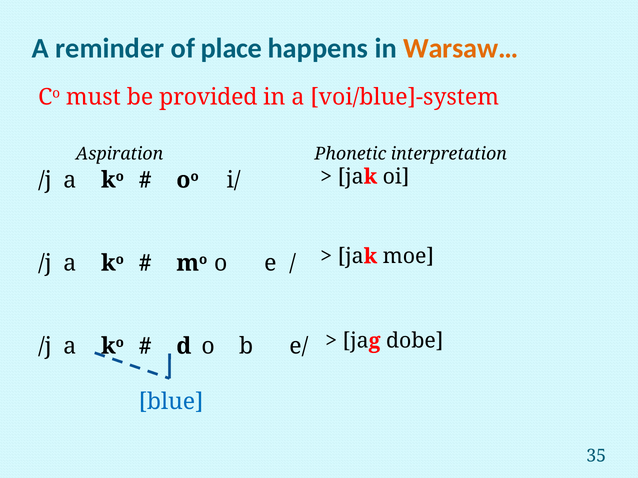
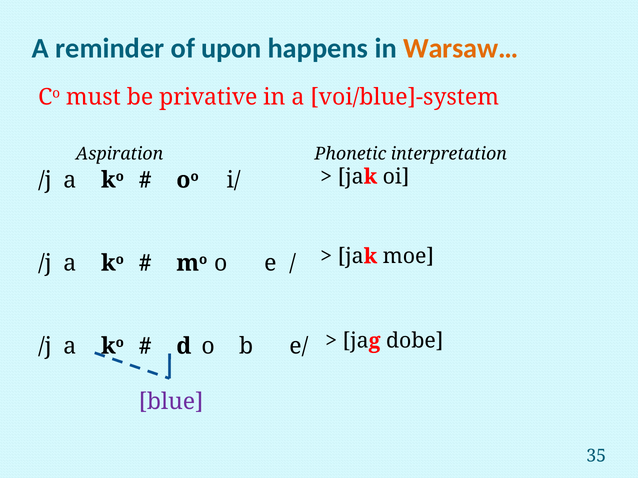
place: place -> upon
provided: provided -> privative
blue colour: blue -> purple
